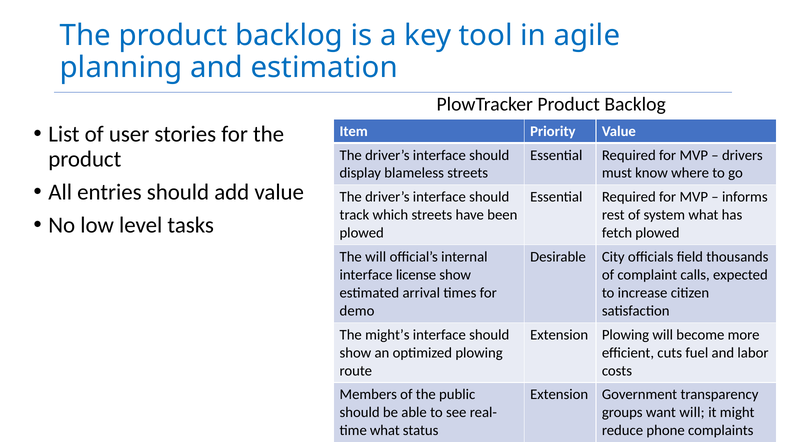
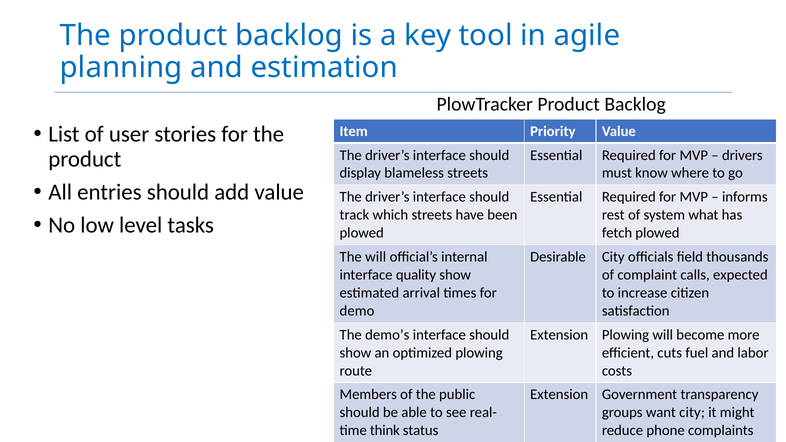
license: license -> quality
might’s: might’s -> demo’s
want will: will -> city
what at (385, 431): what -> think
